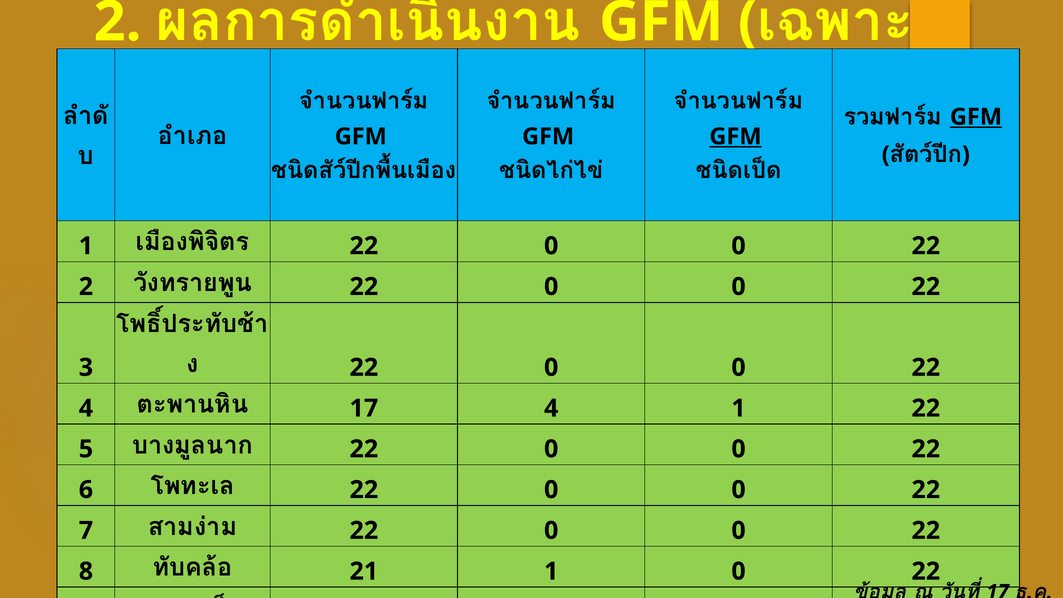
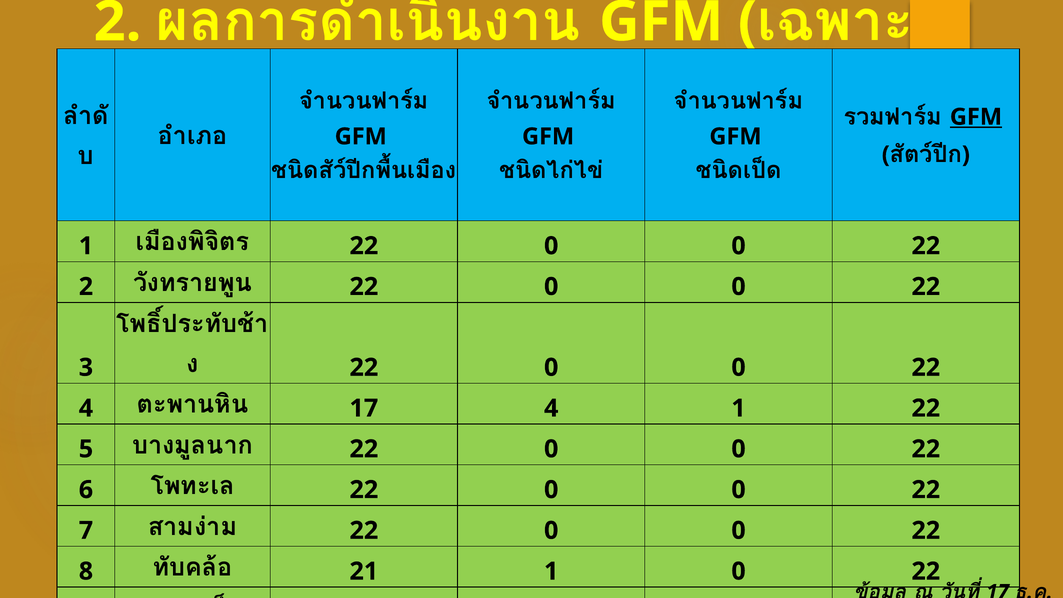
GFM at (735, 137) underline: present -> none
